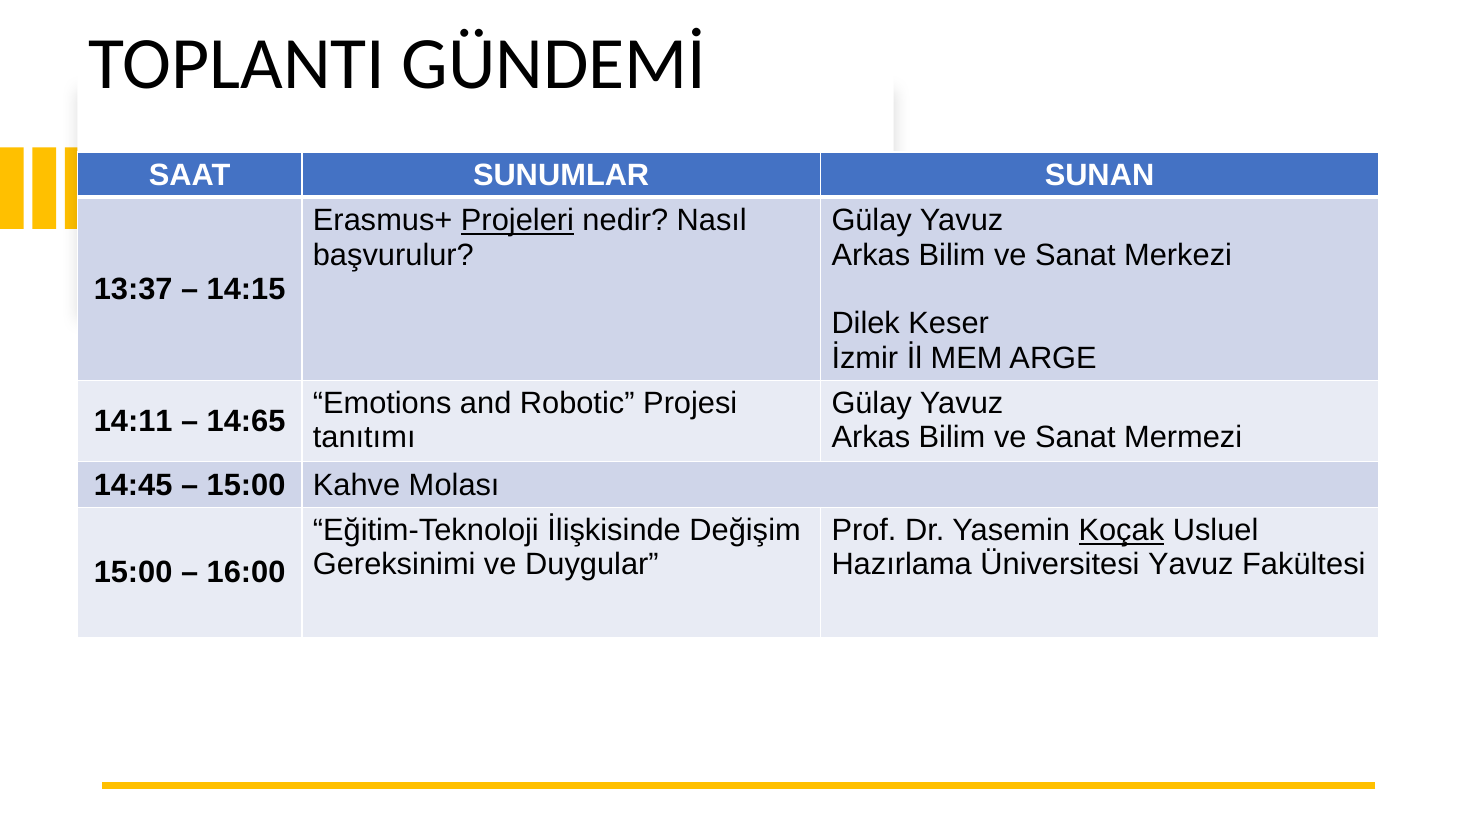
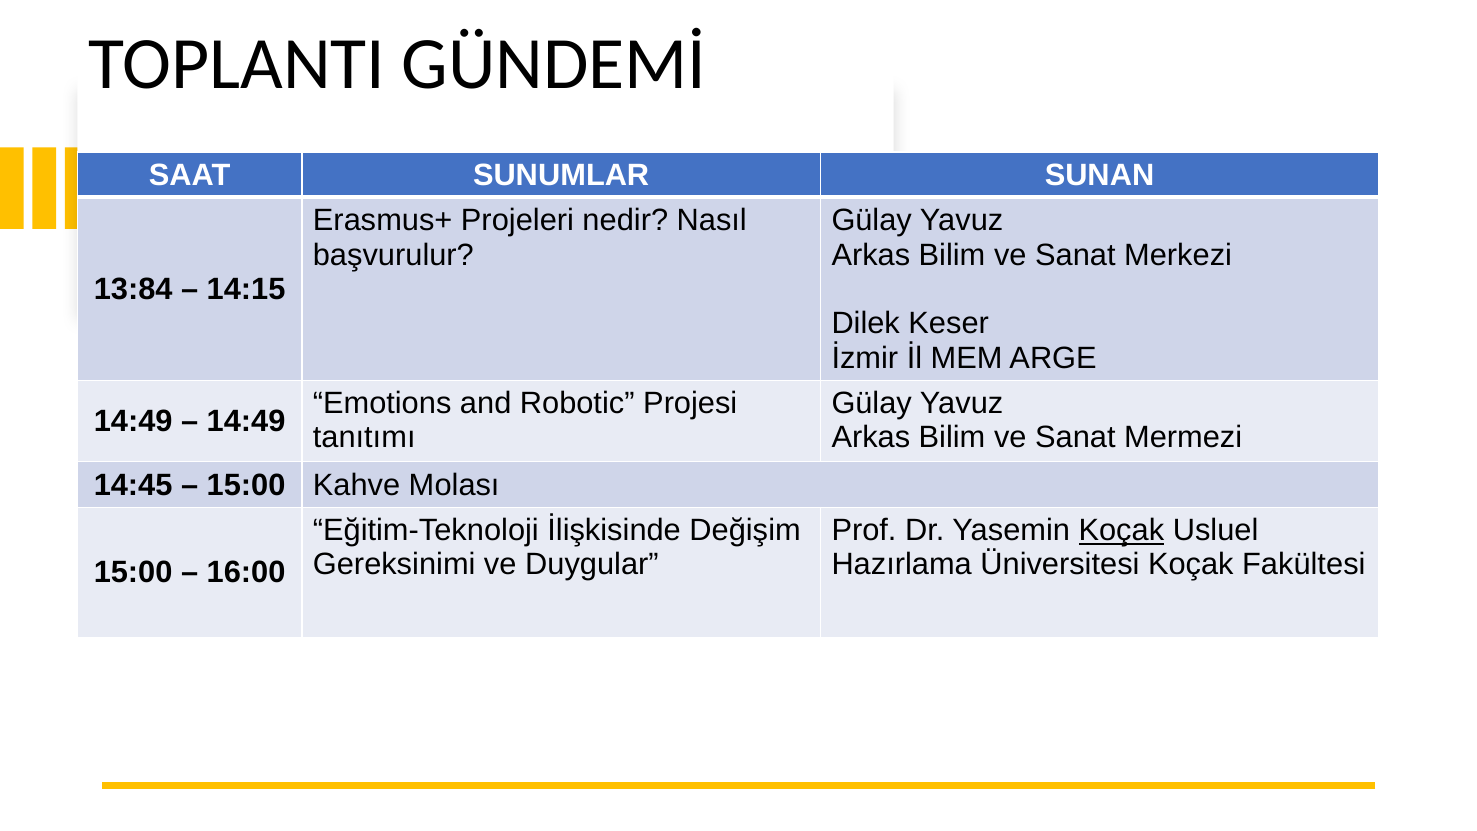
Projeleri underline: present -> none
13:37: 13:37 -> 13:84
14:11 at (133, 421): 14:11 -> 14:49
14:65 at (246, 421): 14:65 -> 14:49
Üniversitesi Yavuz: Yavuz -> Koçak
